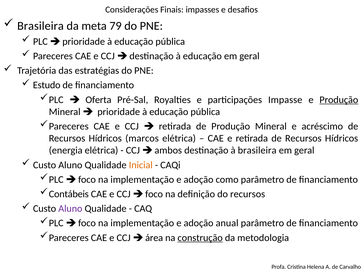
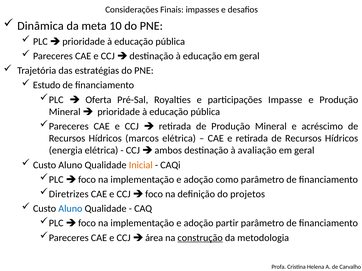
Brasileira at (40, 26): Brasileira -> Dinâmica
79: 79 -> 10
Produção at (339, 100) underline: present -> none
à brasileira: brasileira -> avaliação
Contábeis: Contábeis -> Diretrizes
do recursos: recursos -> projetos
Aluno at (70, 209) colour: purple -> blue
anual: anual -> partir
